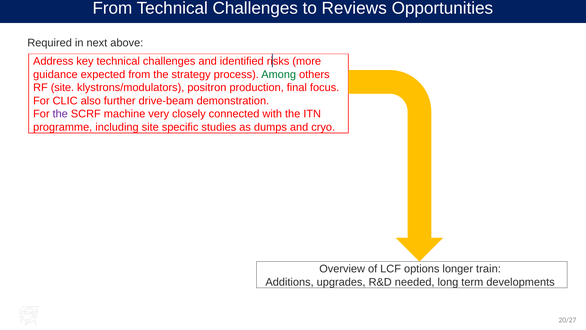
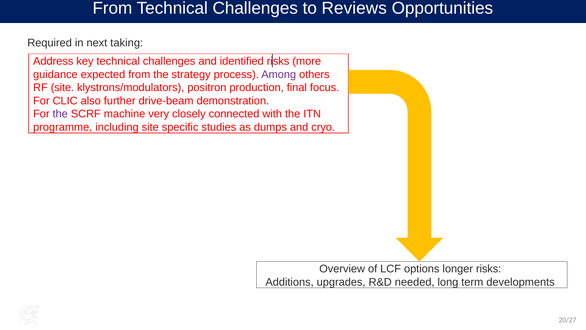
above: above -> taking
Among colour: green -> purple
longer train: train -> risks
